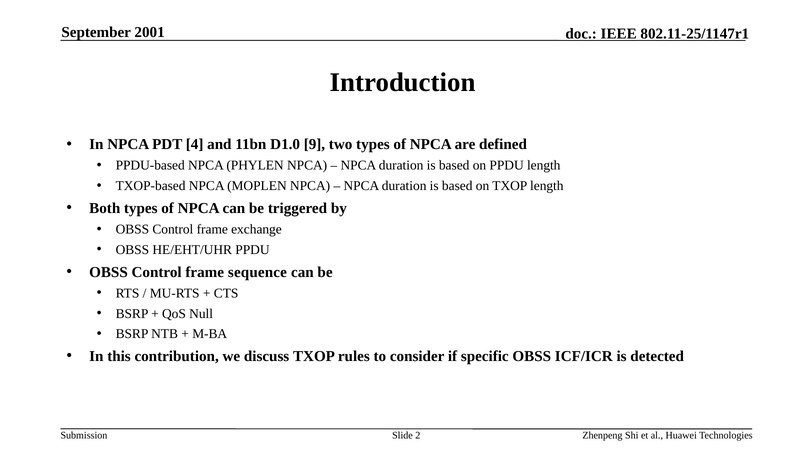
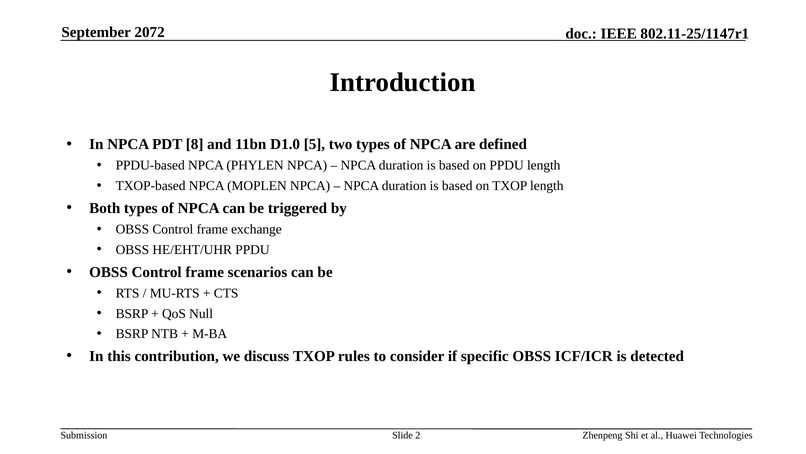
2001: 2001 -> 2072
4: 4 -> 8
9: 9 -> 5
sequence: sequence -> scenarios
